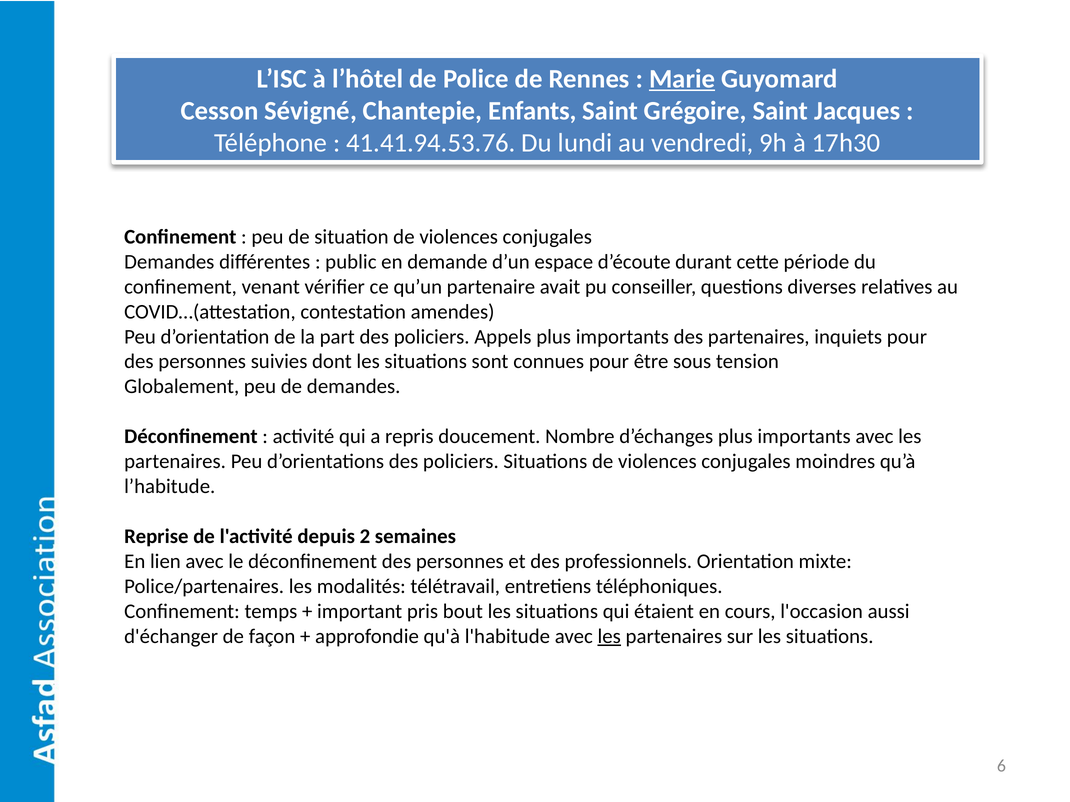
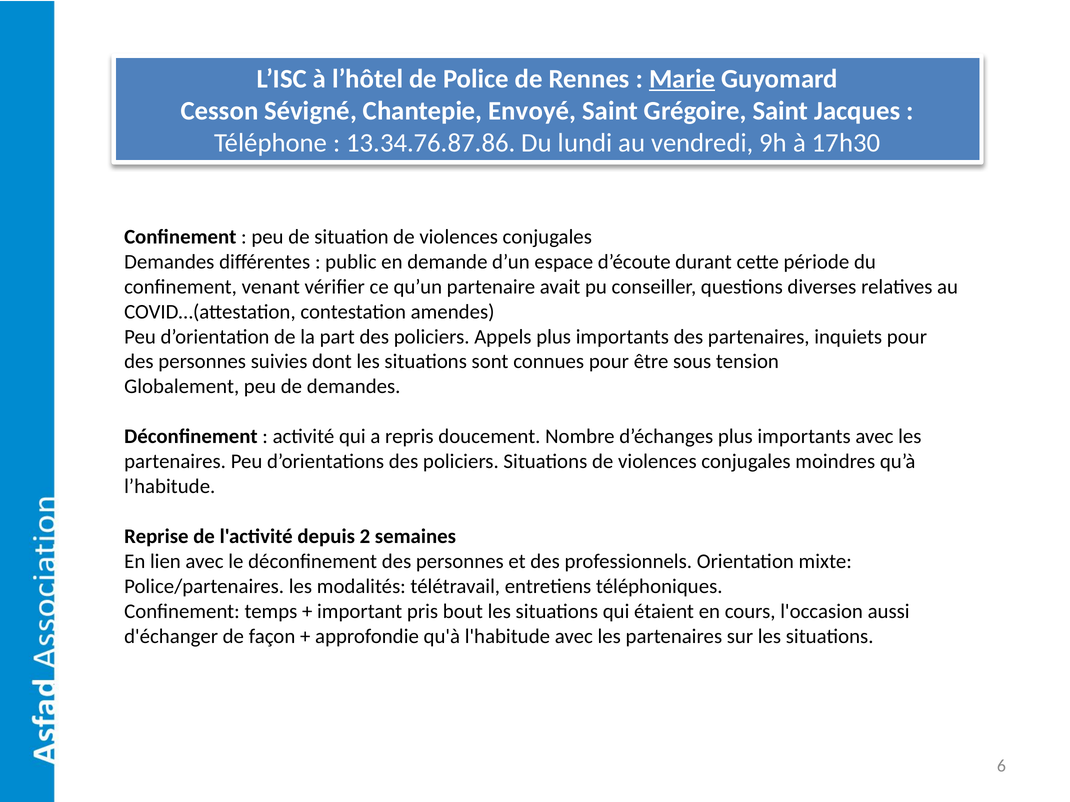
Enfants: Enfants -> Envoyé
41.41.94.53.76: 41.41.94.53.76 -> 13.34.76.87.86
les at (609, 637) underline: present -> none
